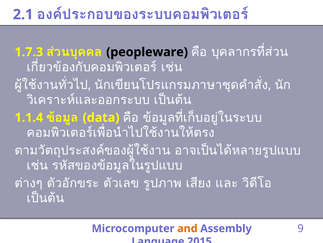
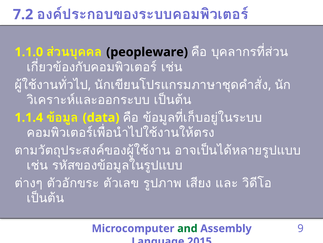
2.1: 2.1 -> 7.2
1.7.3: 1.7.3 -> 1.1.0
and colour: orange -> green
